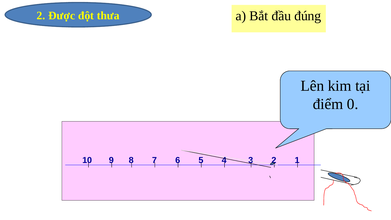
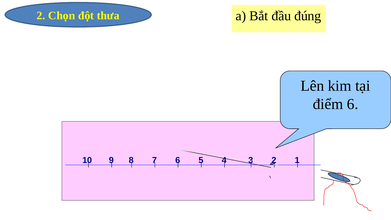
Được: Được -> Chọn
điểm 0: 0 -> 6
